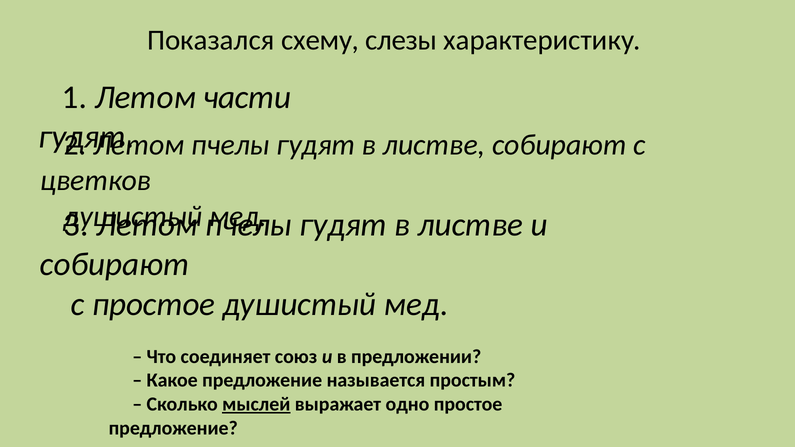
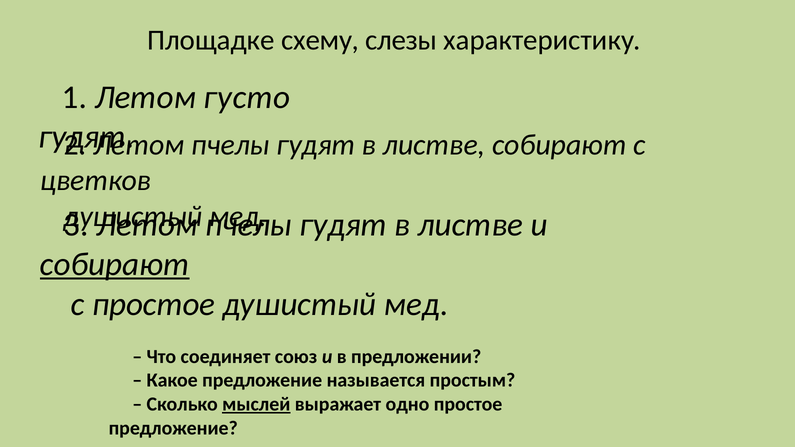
Показался: Показался -> Площадке
части: части -> густо
собирают at (115, 265) underline: none -> present
